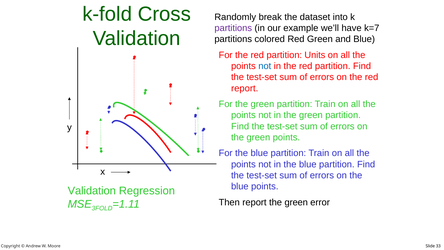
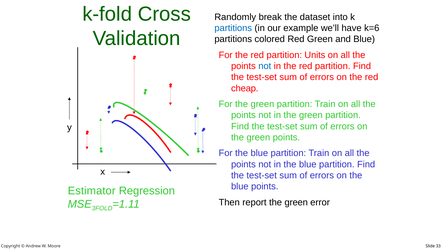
partitions at (233, 28) colour: purple -> blue
k=7: k=7 -> k=6
report at (245, 88): report -> cheap
Validation at (92, 191): Validation -> Estimator
